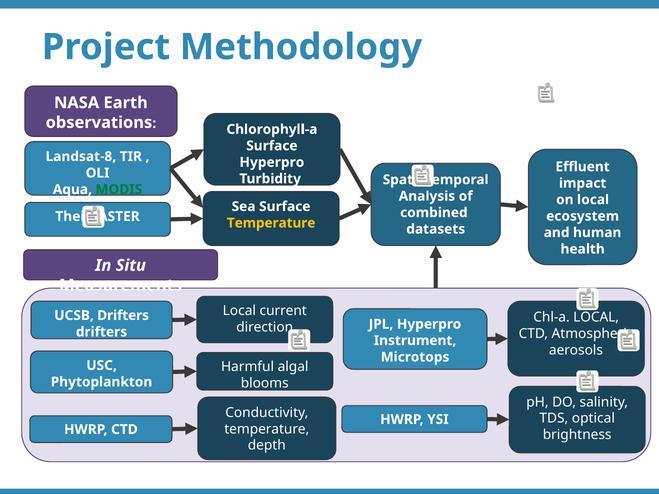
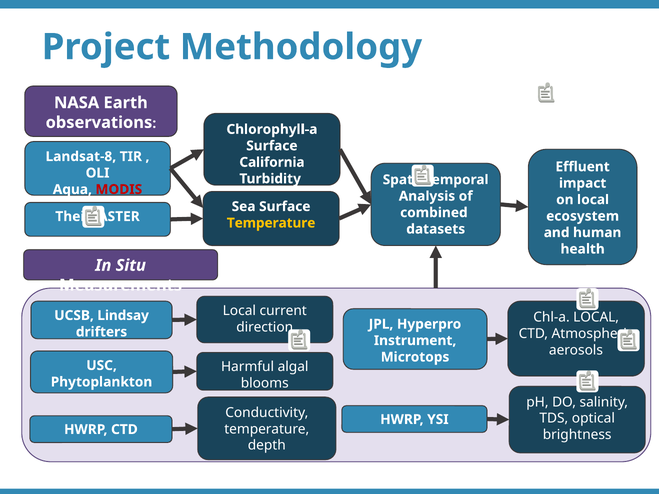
Hyperpro at (272, 162): Hyperpro -> California
MODIS colour: green -> red
UCSB Drifters: Drifters -> Lindsay
